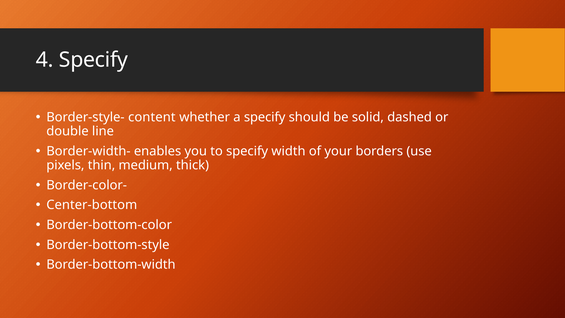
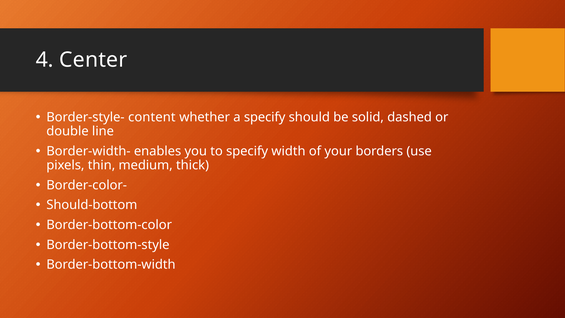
4 Specify: Specify -> Center
Center-bottom: Center-bottom -> Should-bottom
